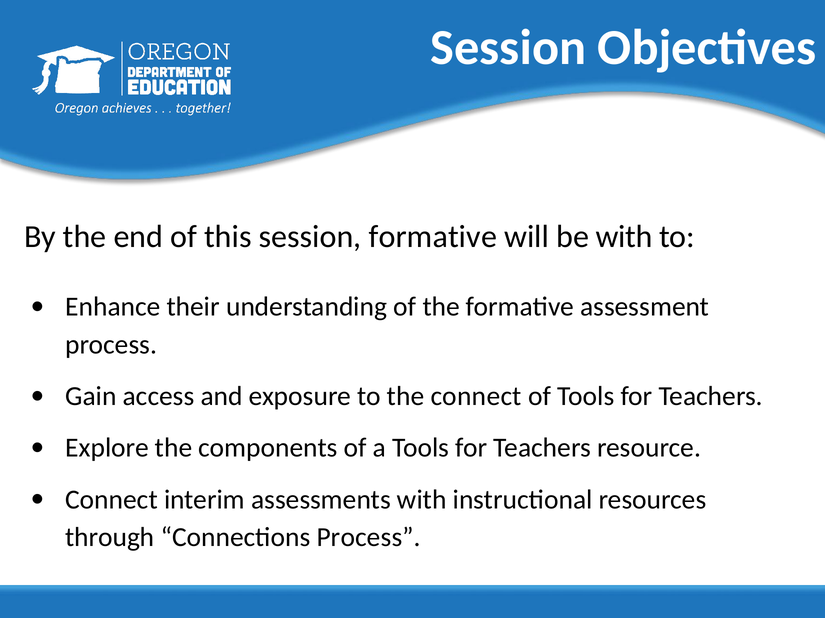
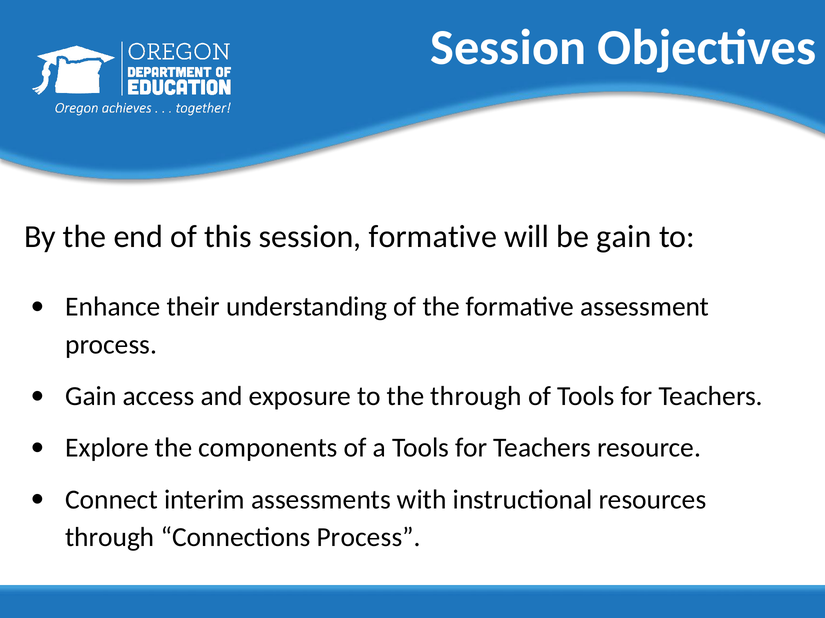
be with: with -> gain
the connect: connect -> through
